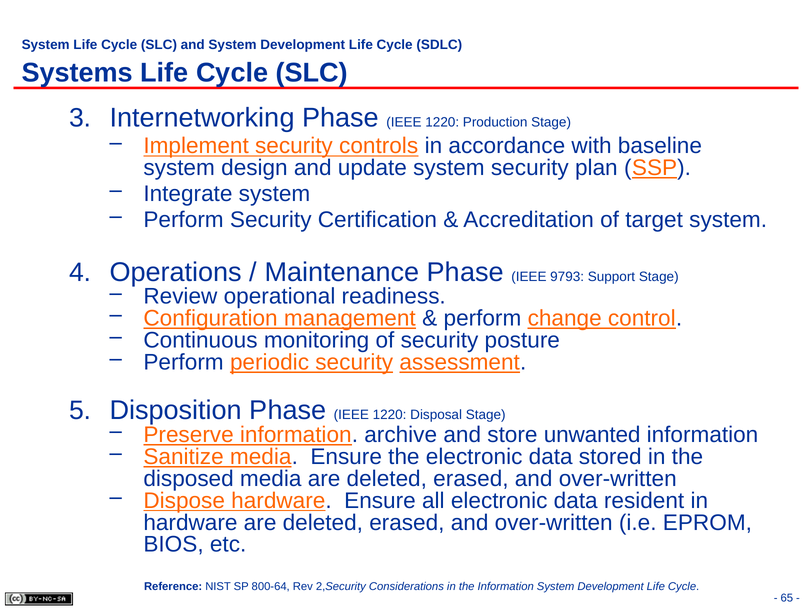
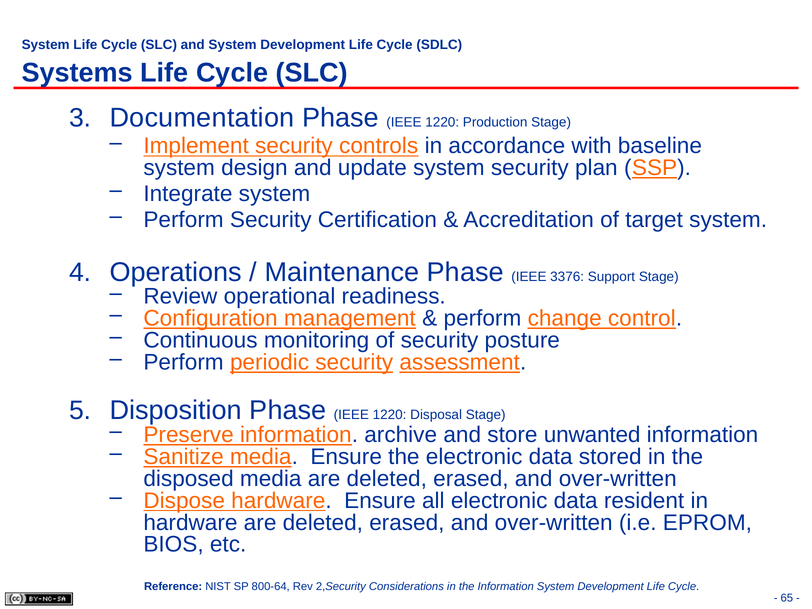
Internetworking: Internetworking -> Documentation
9793: 9793 -> 3376
